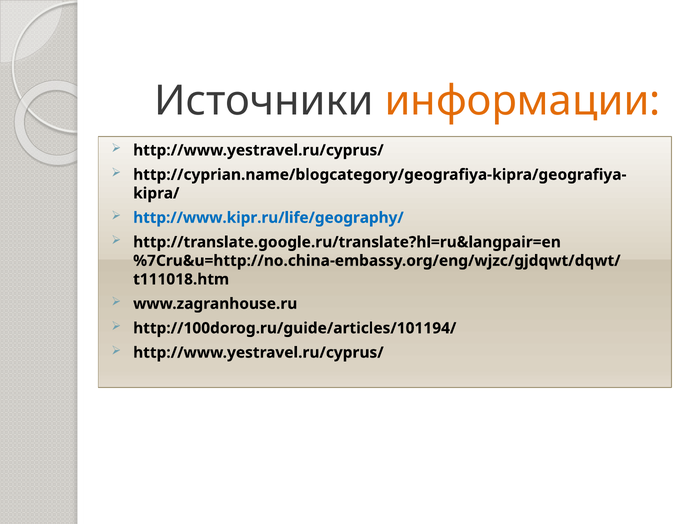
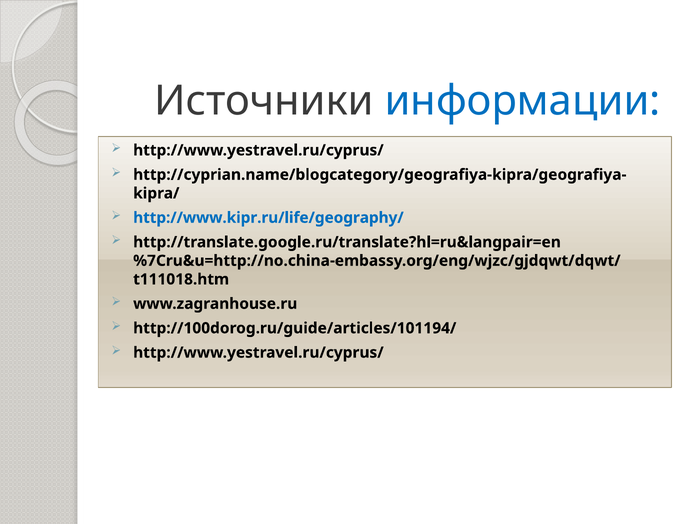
информации colour: orange -> blue
